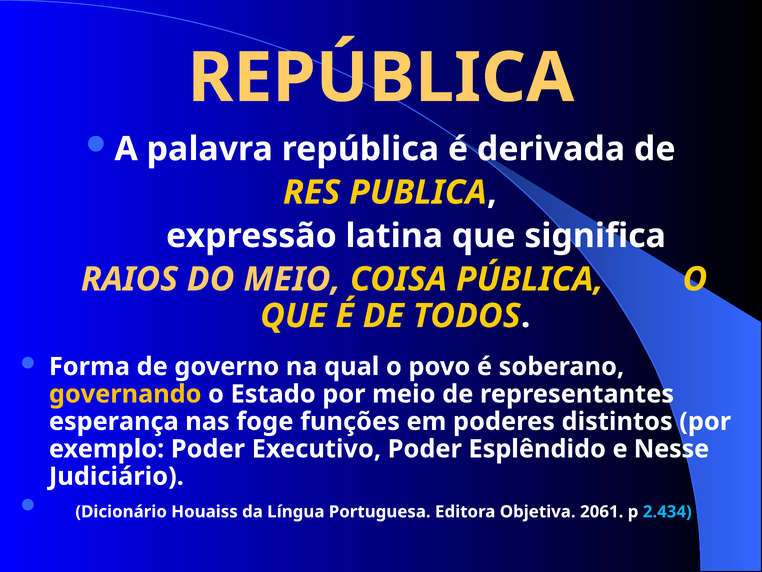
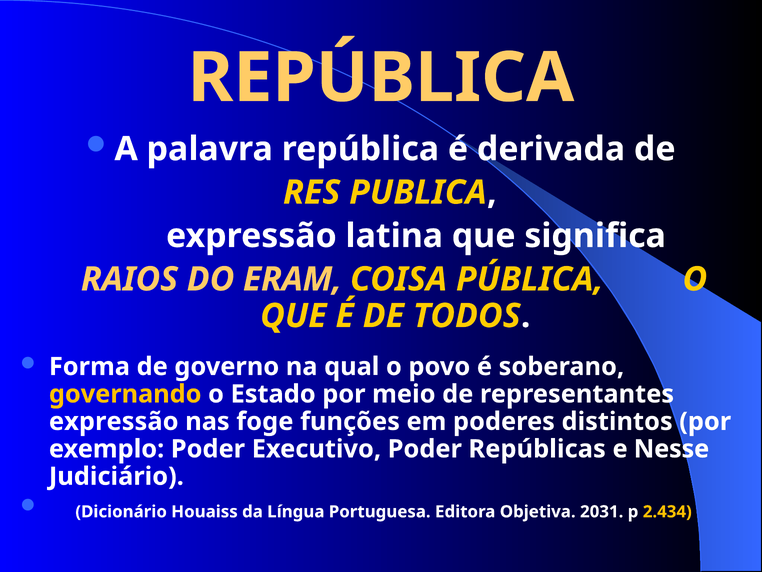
DO MEIO: MEIO -> ERAM
esperança at (114, 421): esperança -> expressão
Esplêndido: Esplêndido -> Repúblicas
2061: 2061 -> 2031
2.434 colour: light blue -> yellow
